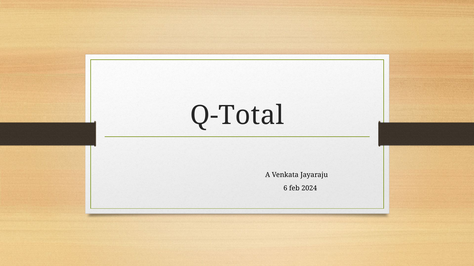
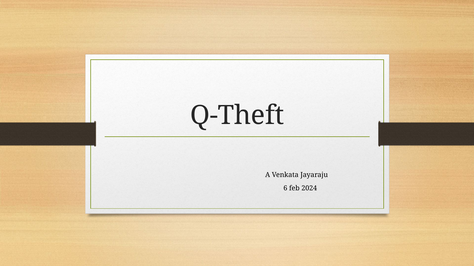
Q-Total: Q-Total -> Q-Theft
